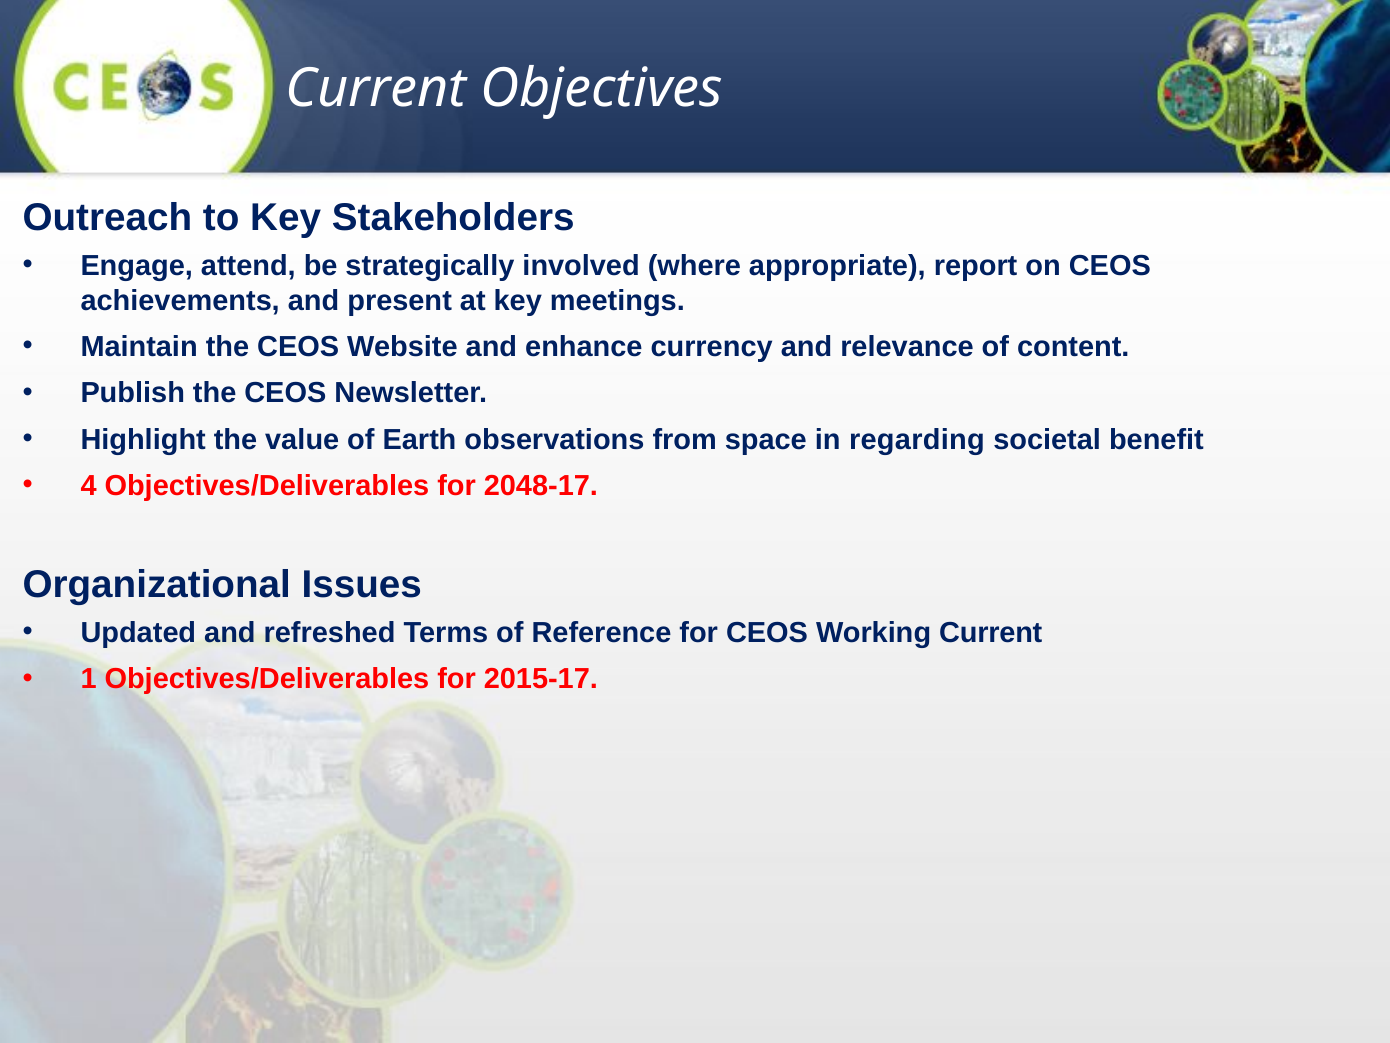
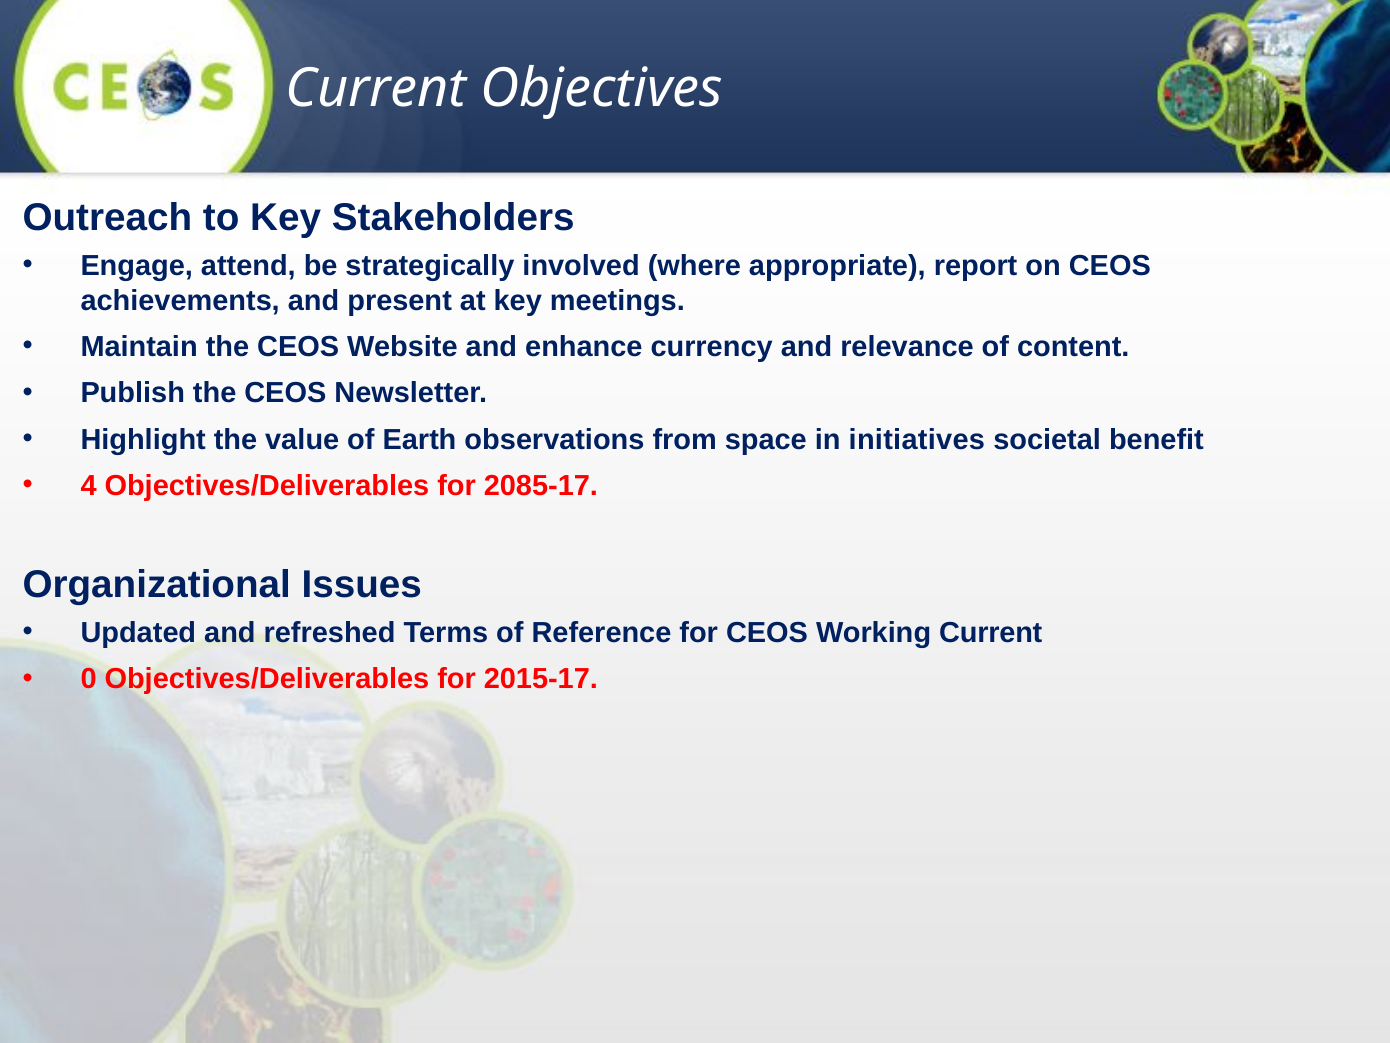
regarding: regarding -> initiatives
2048-17: 2048-17 -> 2085-17
1: 1 -> 0
